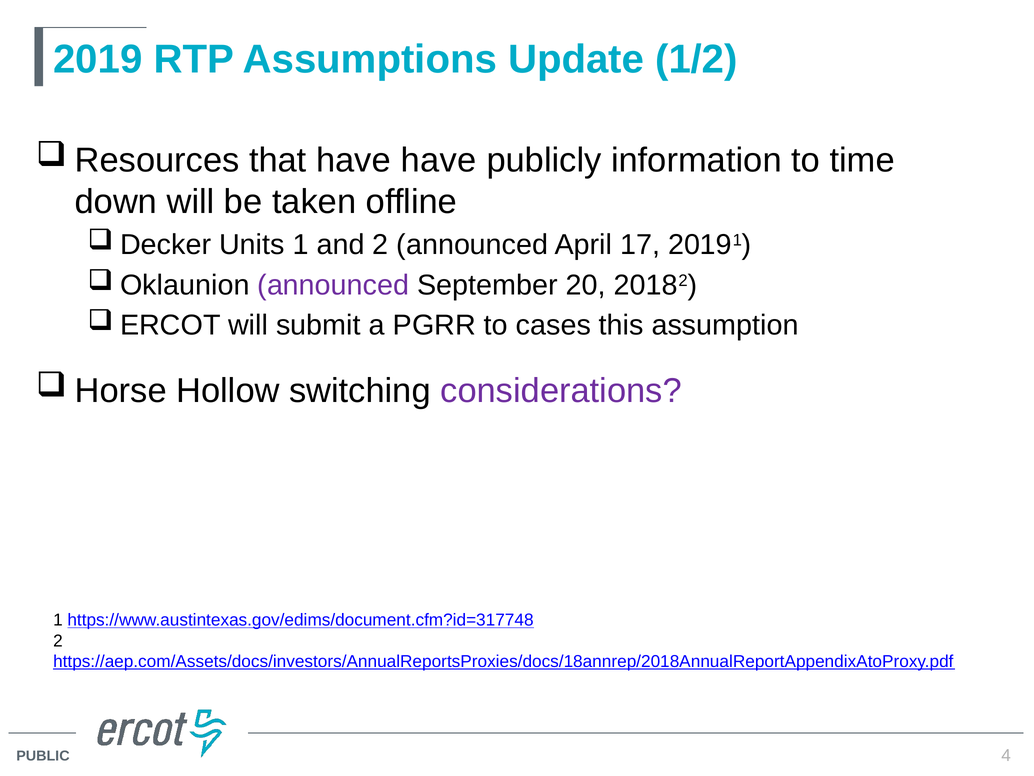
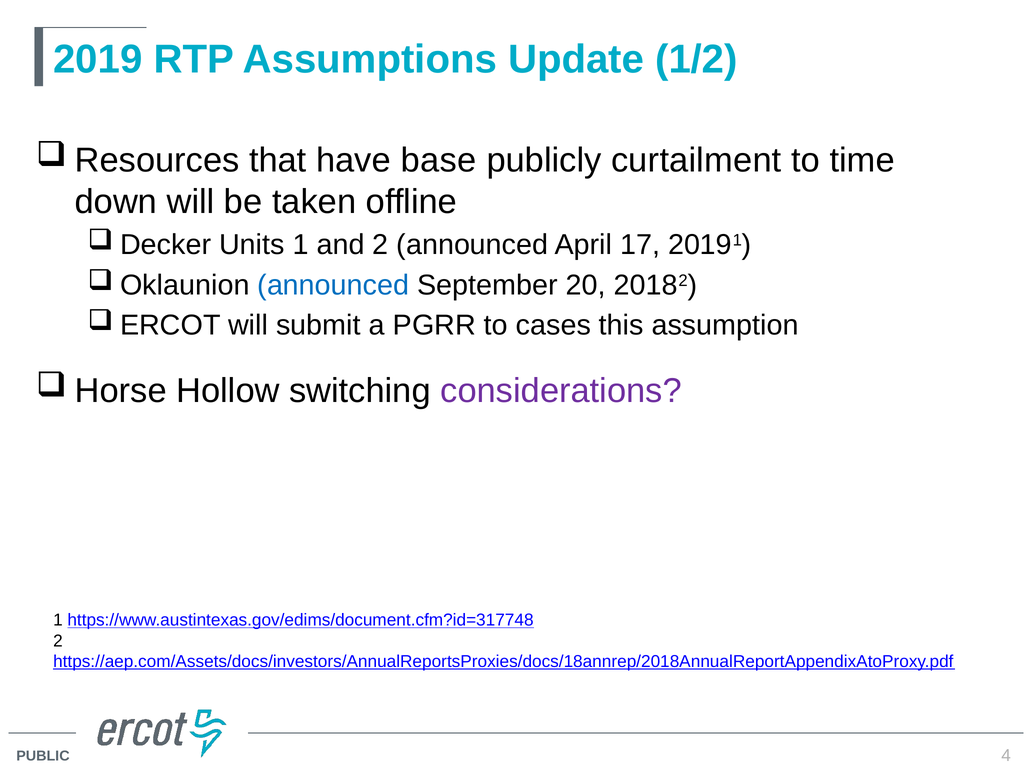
have have: have -> base
information: information -> curtailment
announced at (333, 285) colour: purple -> blue
